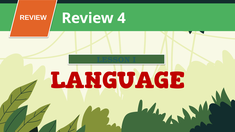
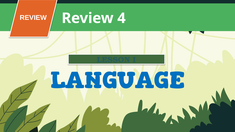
LANGUAGE colour: red -> blue
